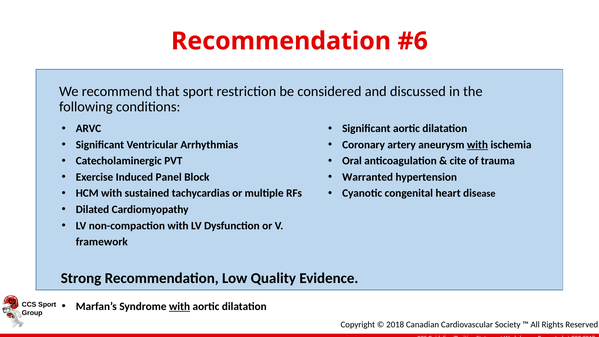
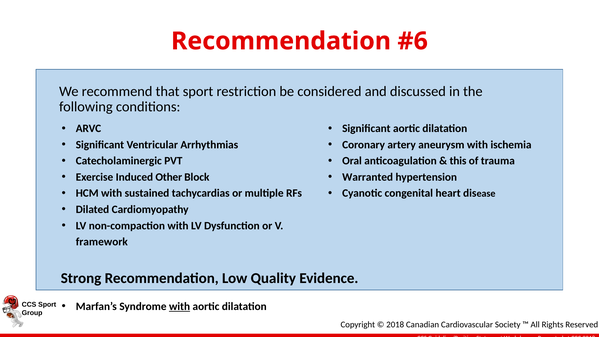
with at (477, 145) underline: present -> none
cite: cite -> this
Panel: Panel -> Other
